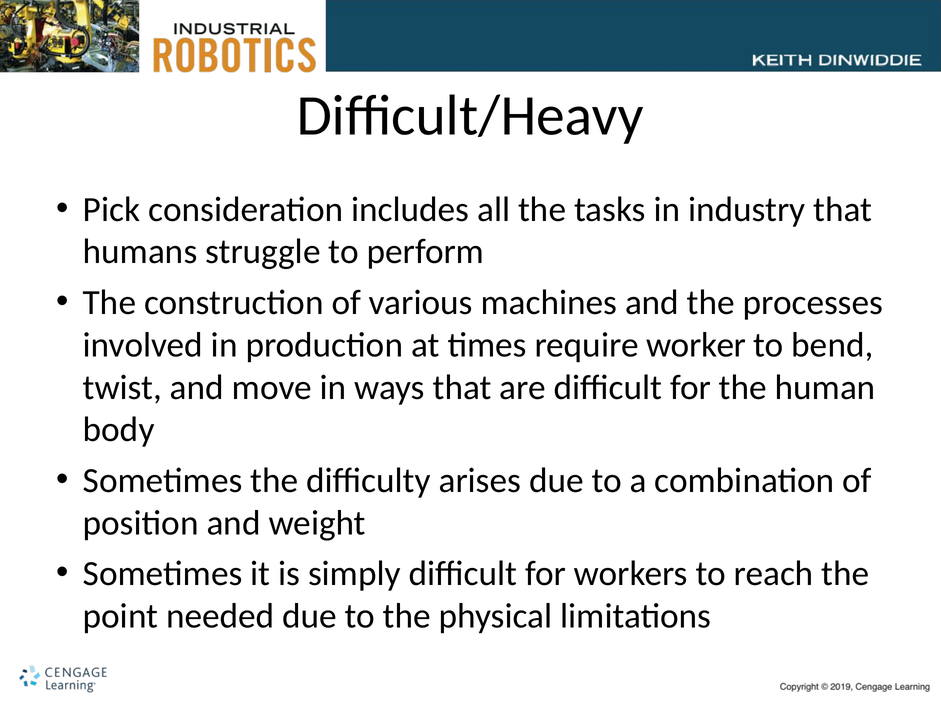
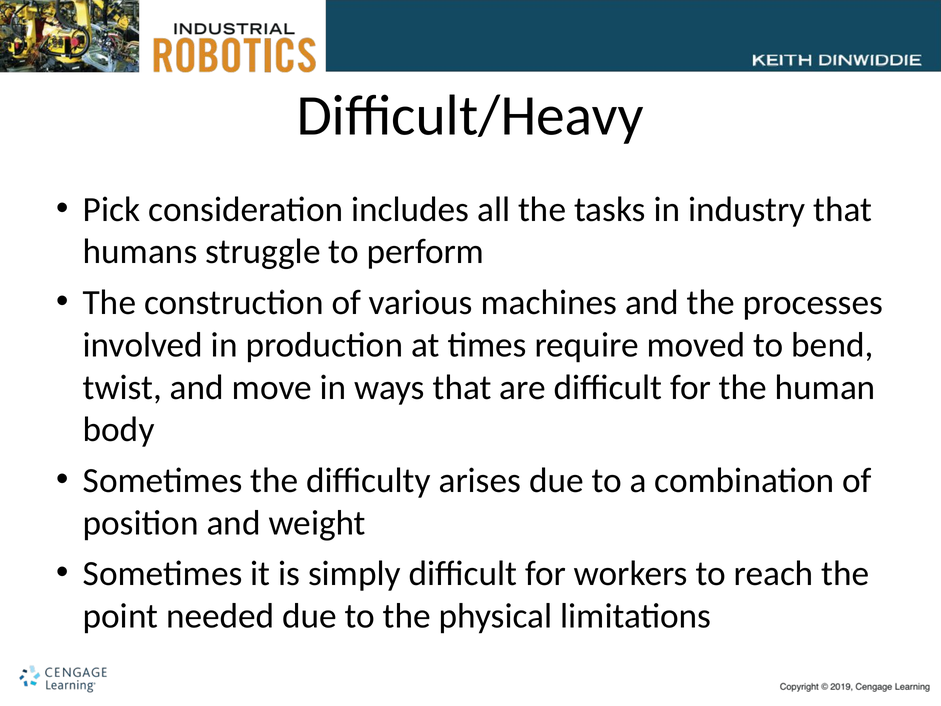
worker: worker -> moved
